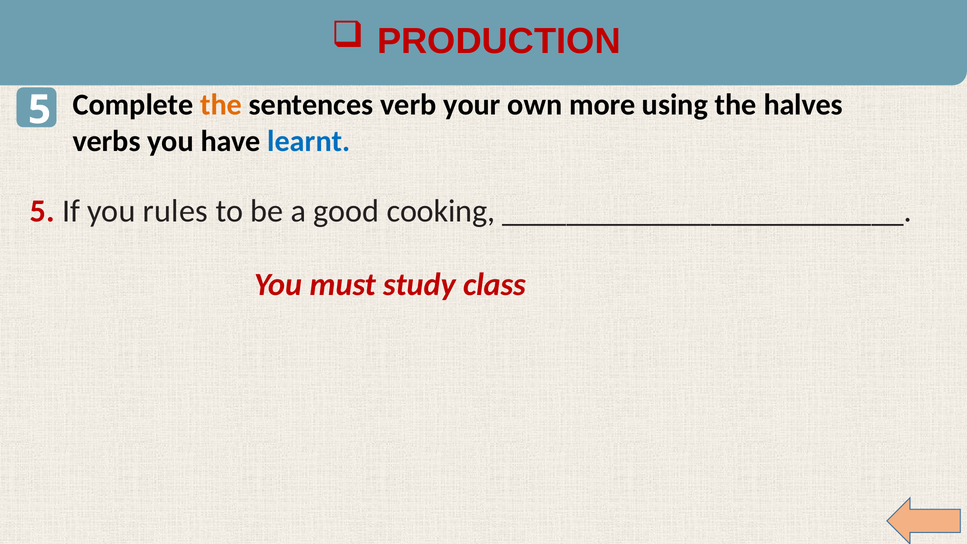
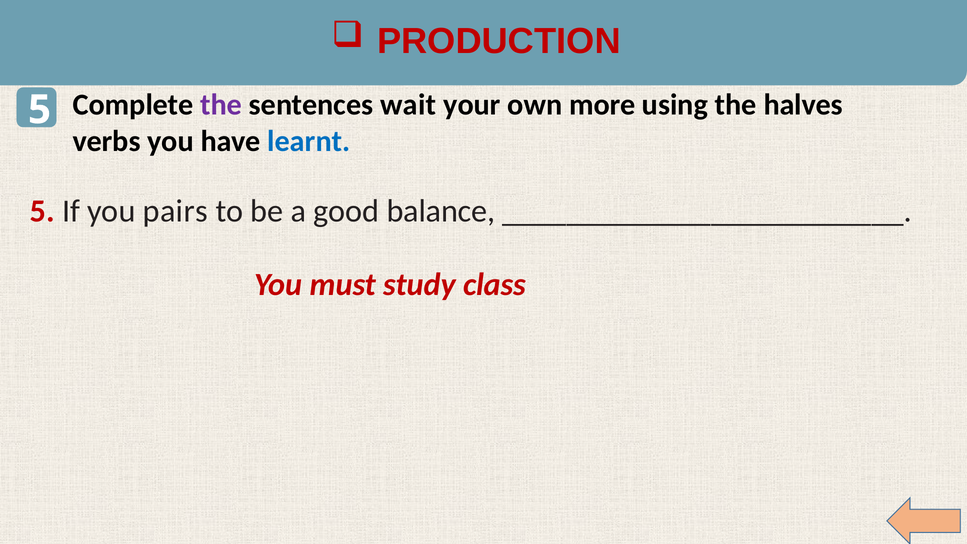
the at (221, 105) colour: orange -> purple
verb: verb -> wait
rules: rules -> pairs
cooking: cooking -> balance
